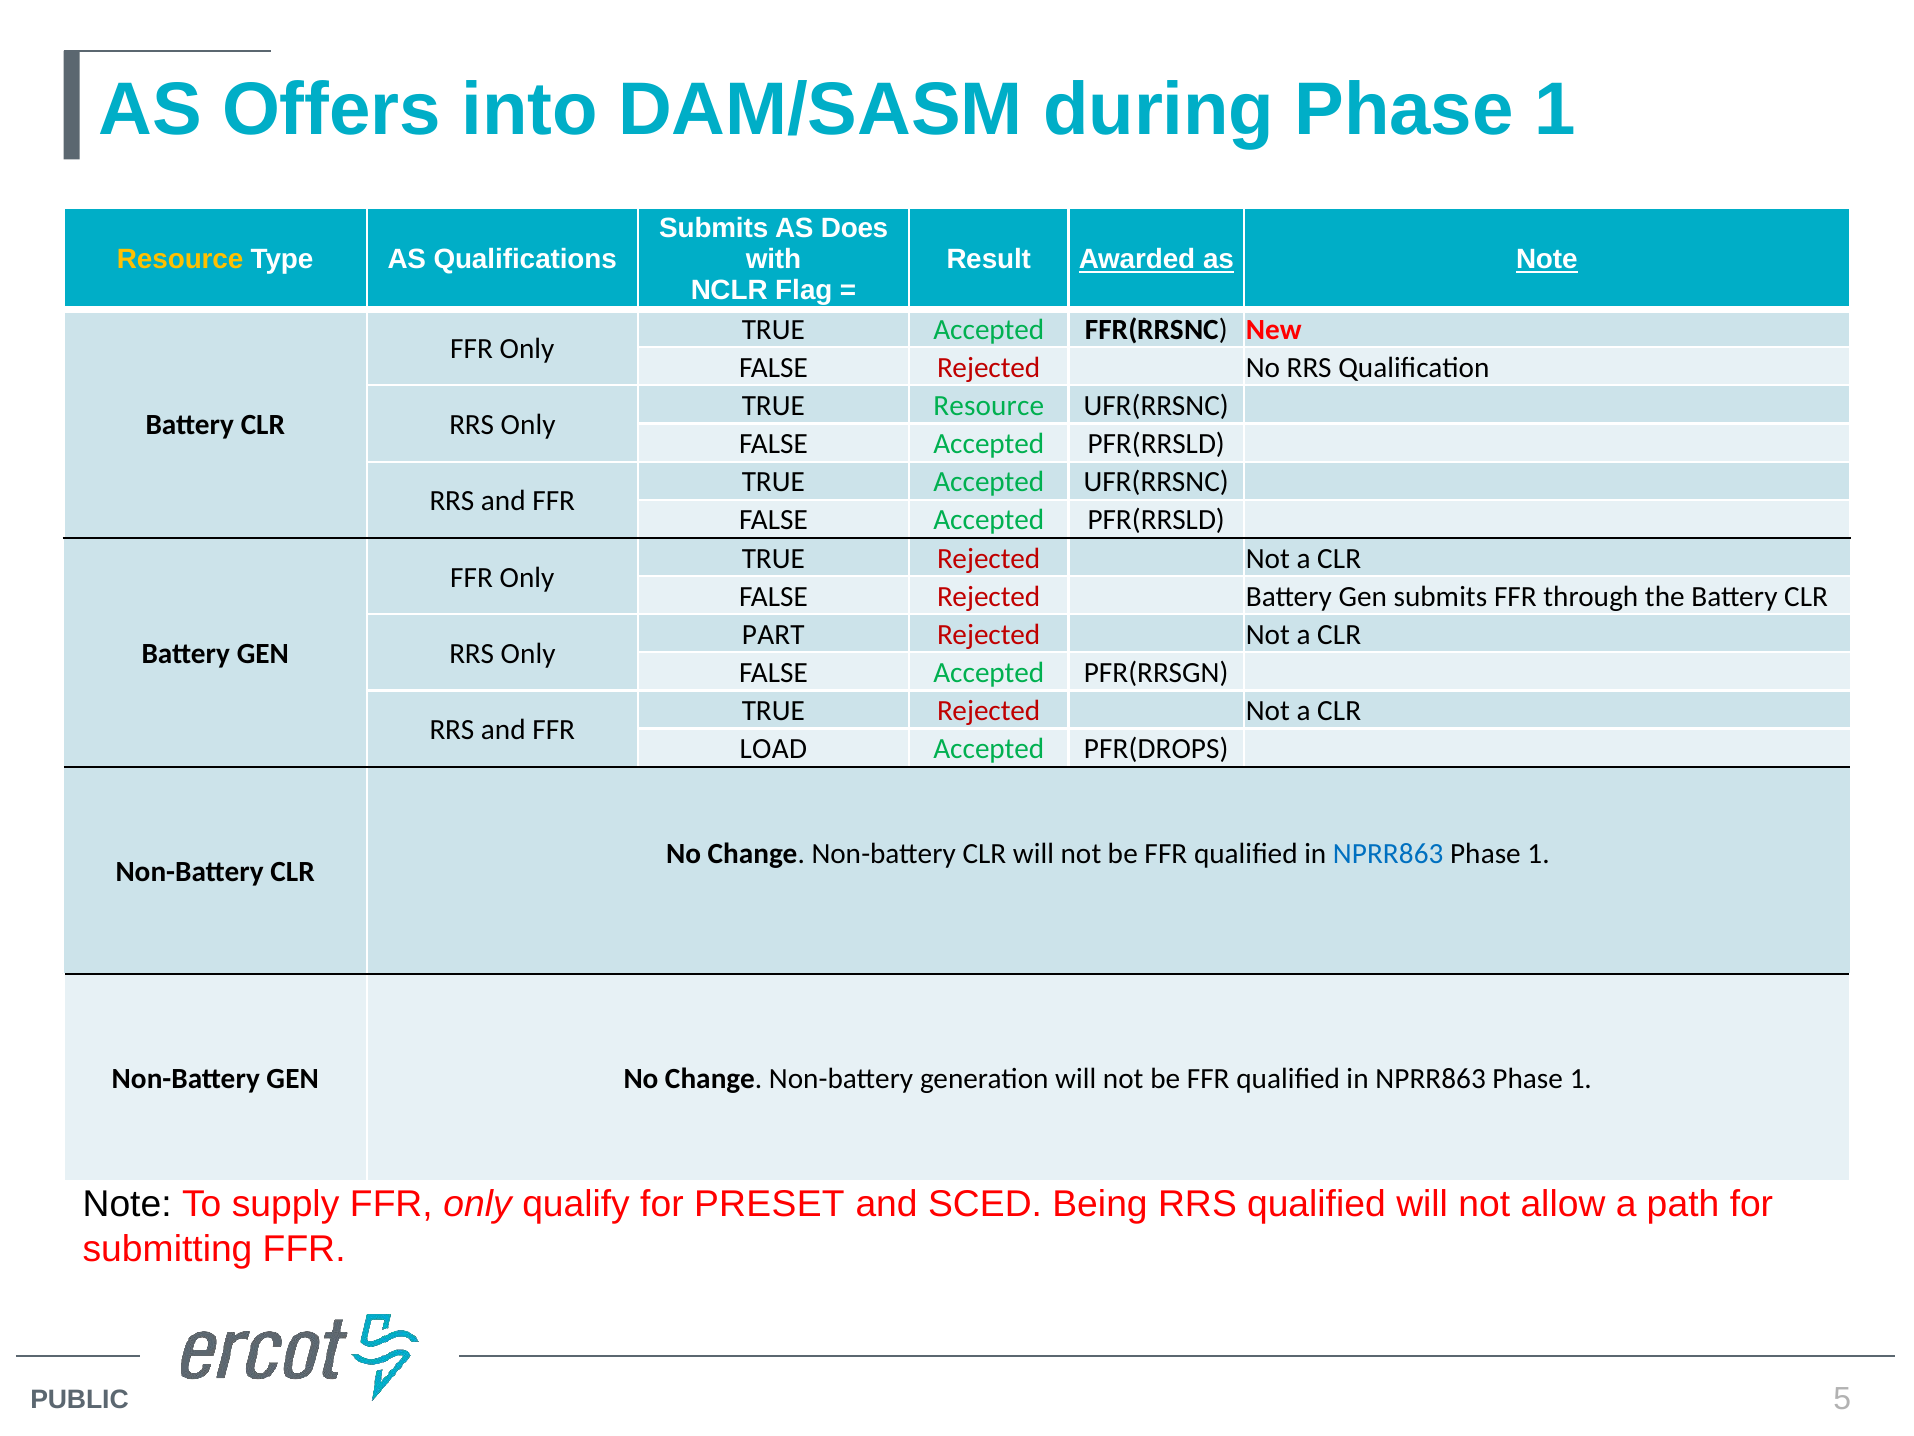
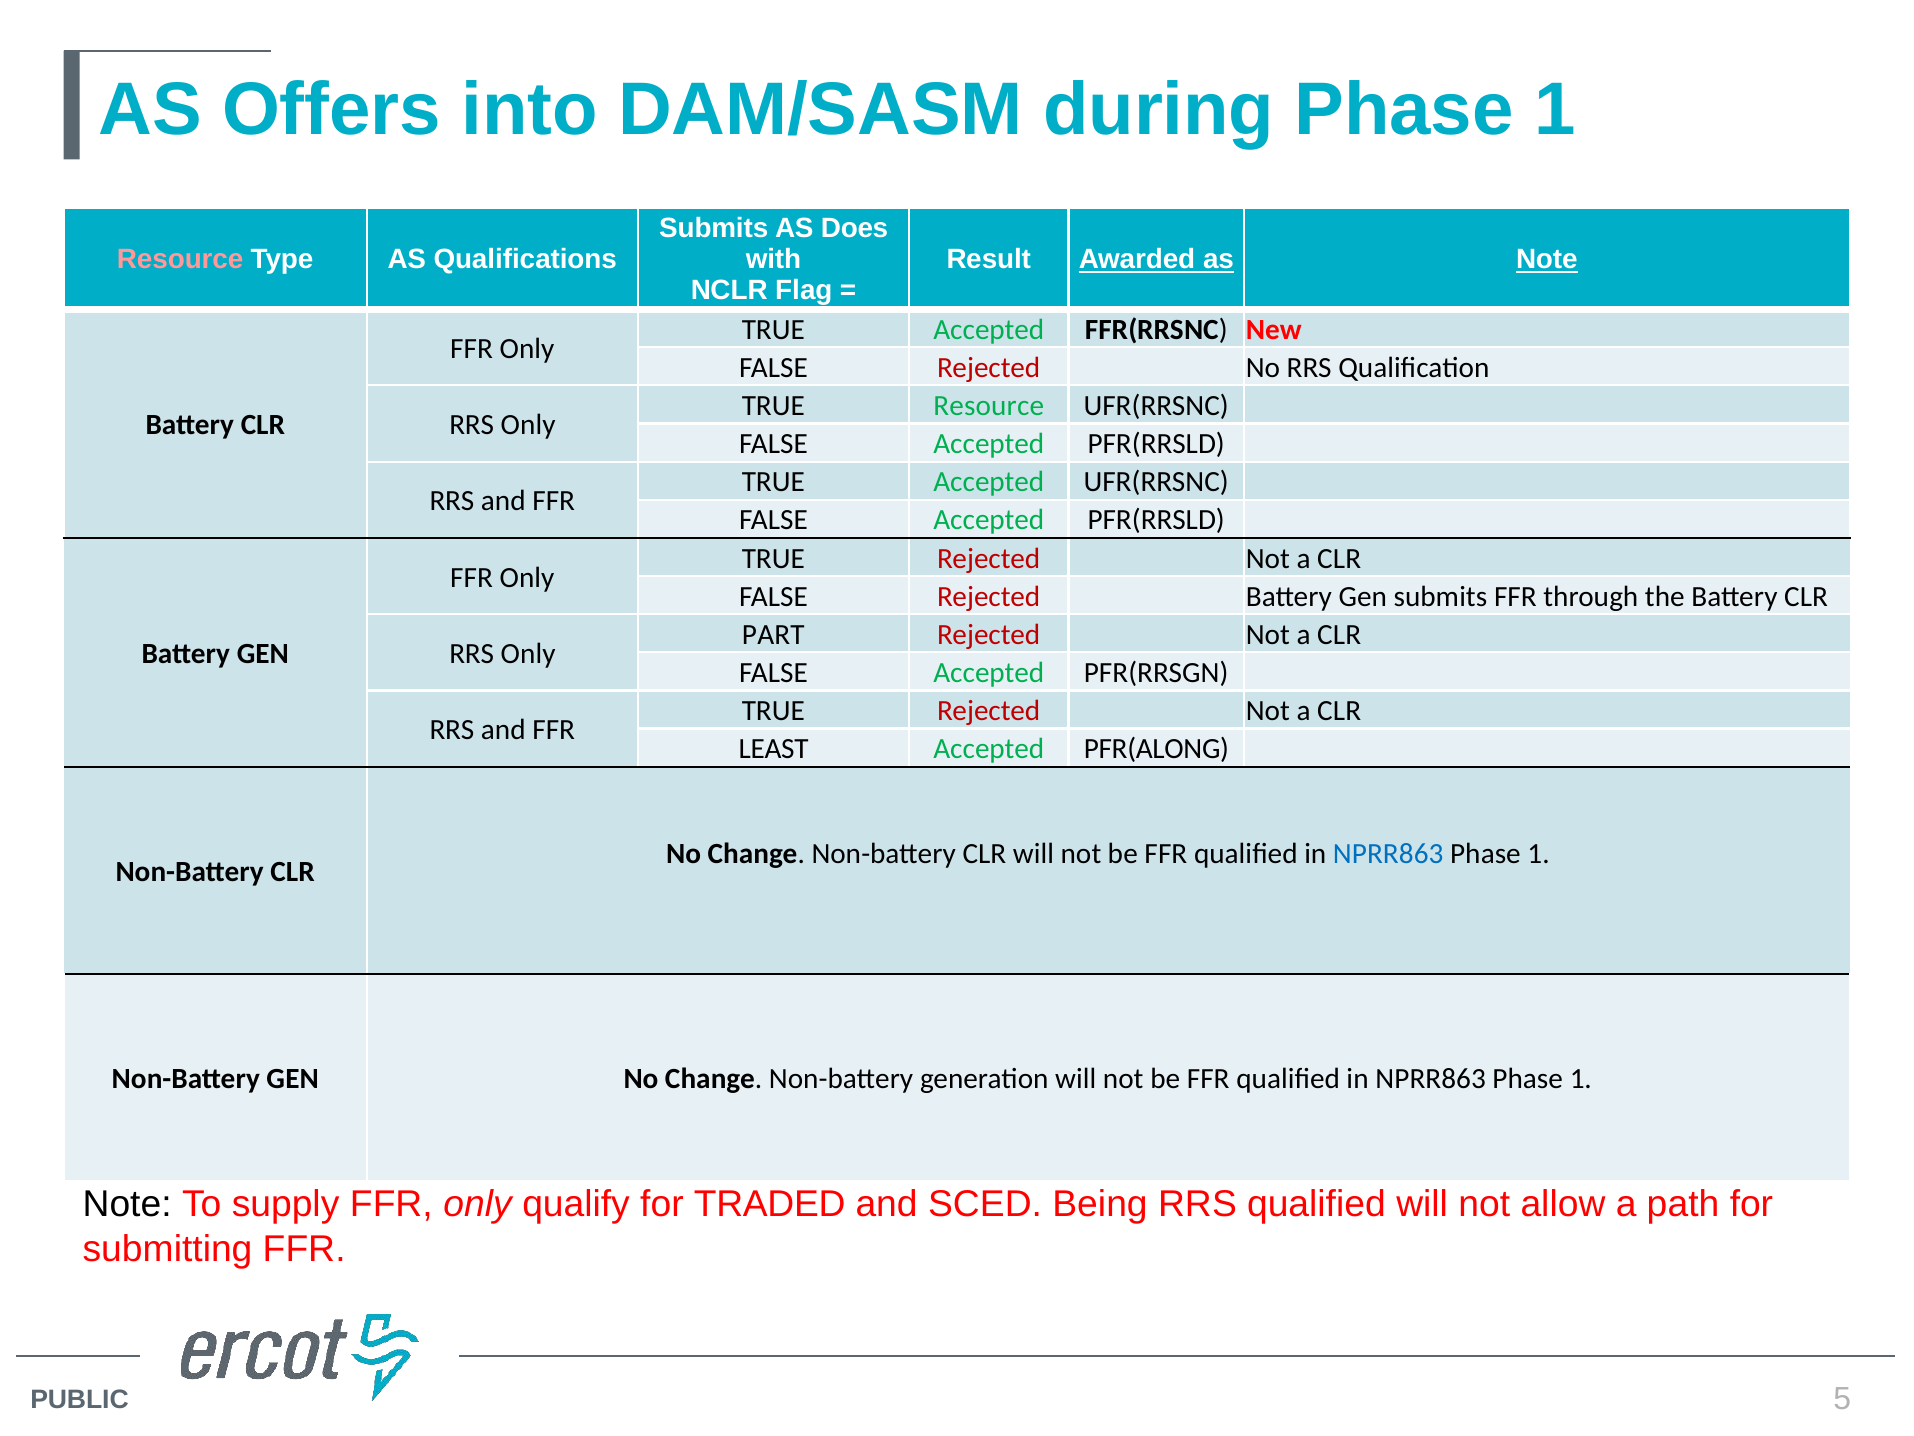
Resource at (180, 260) colour: yellow -> pink
LOAD: LOAD -> LEAST
PFR(DROPS: PFR(DROPS -> PFR(ALONG
PRESET: PRESET -> TRADED
